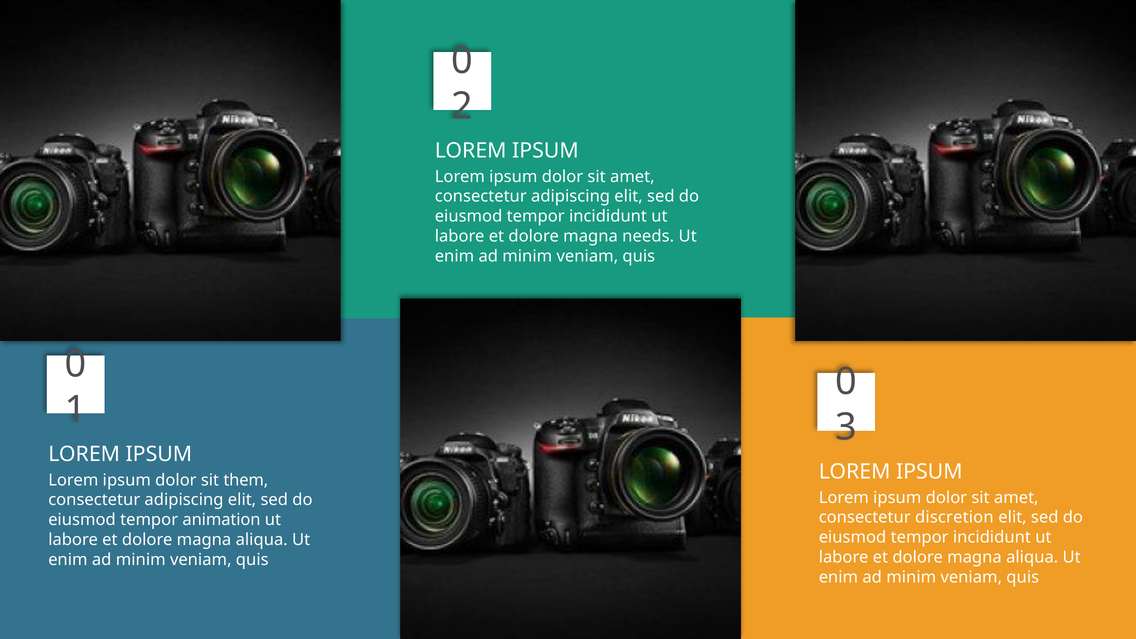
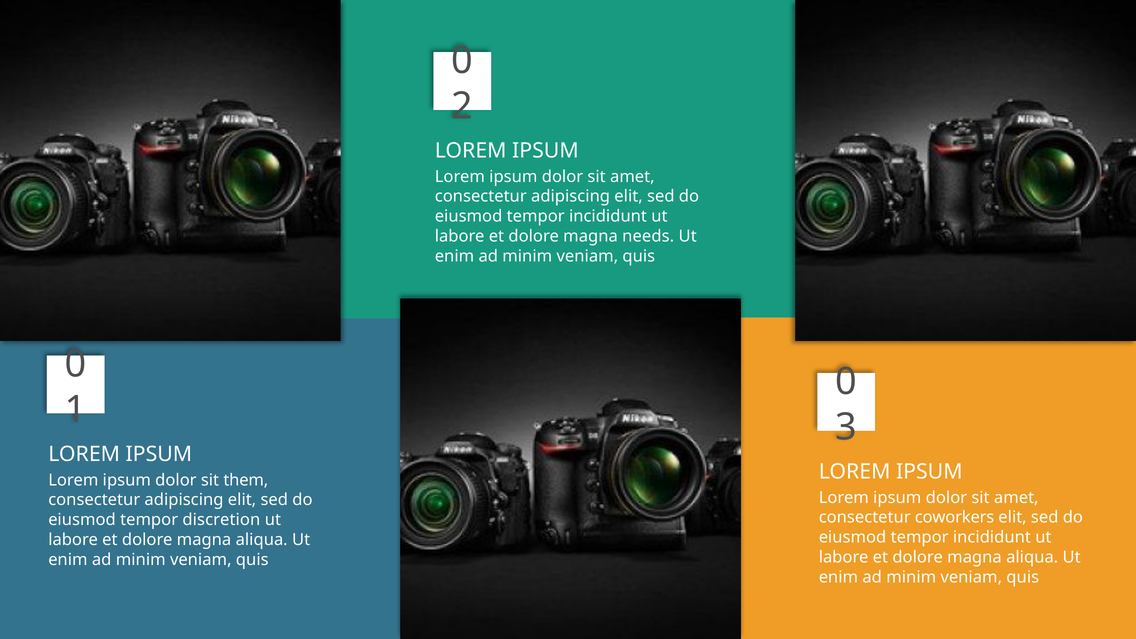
discretion: discretion -> coworkers
animation: animation -> discretion
